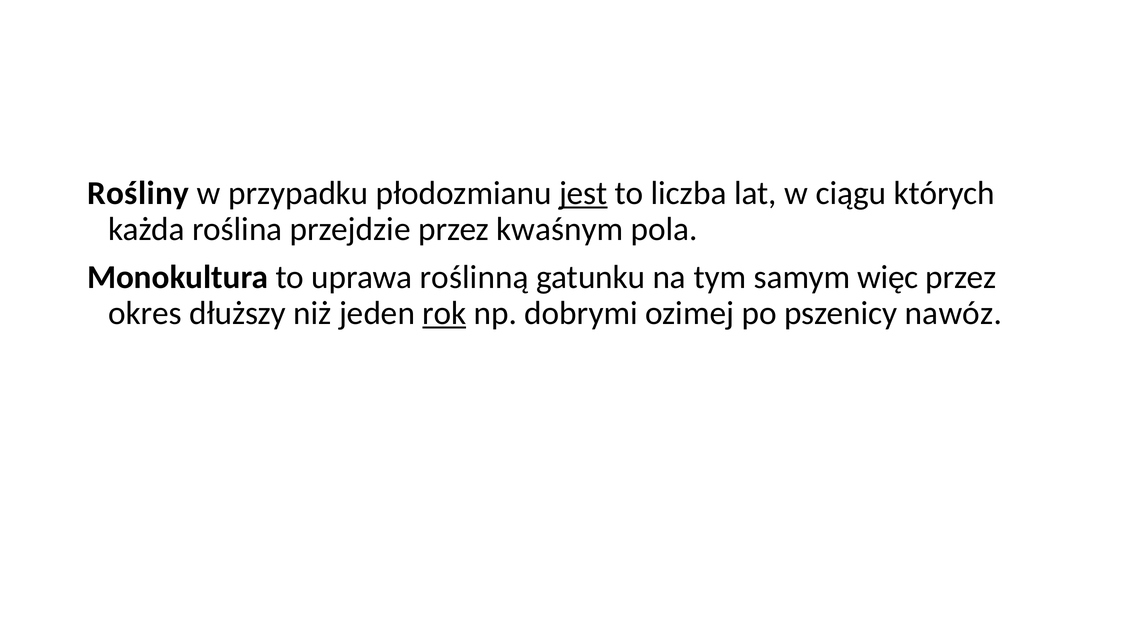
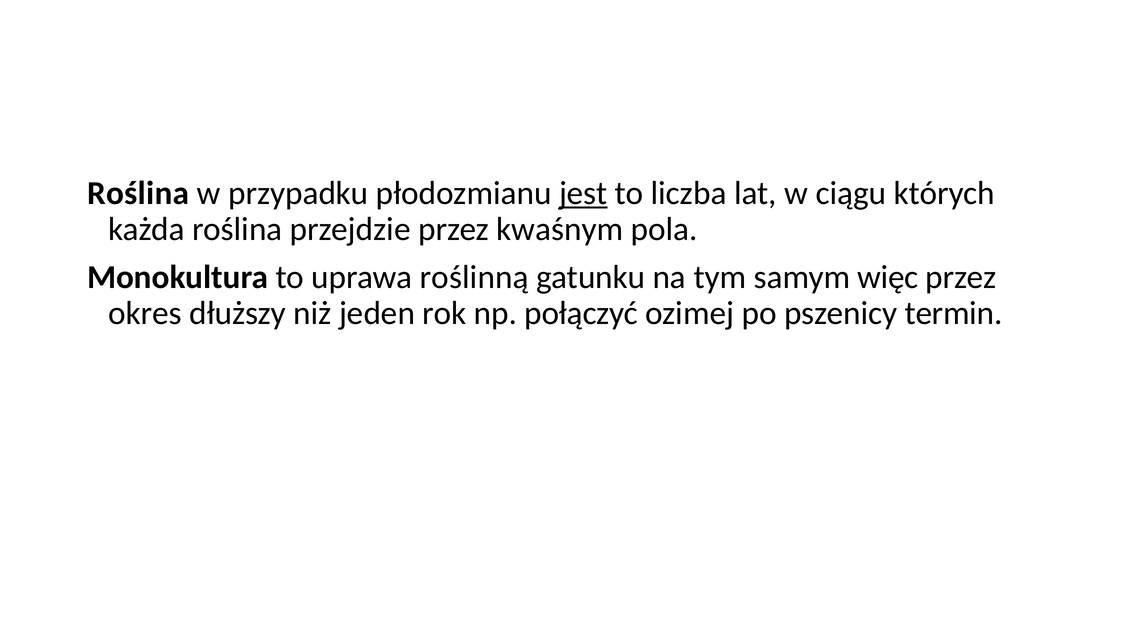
Rośliny at (138, 193): Rośliny -> Roślina
rok underline: present -> none
dobrymi: dobrymi -> połączyć
nawóz: nawóz -> termin
